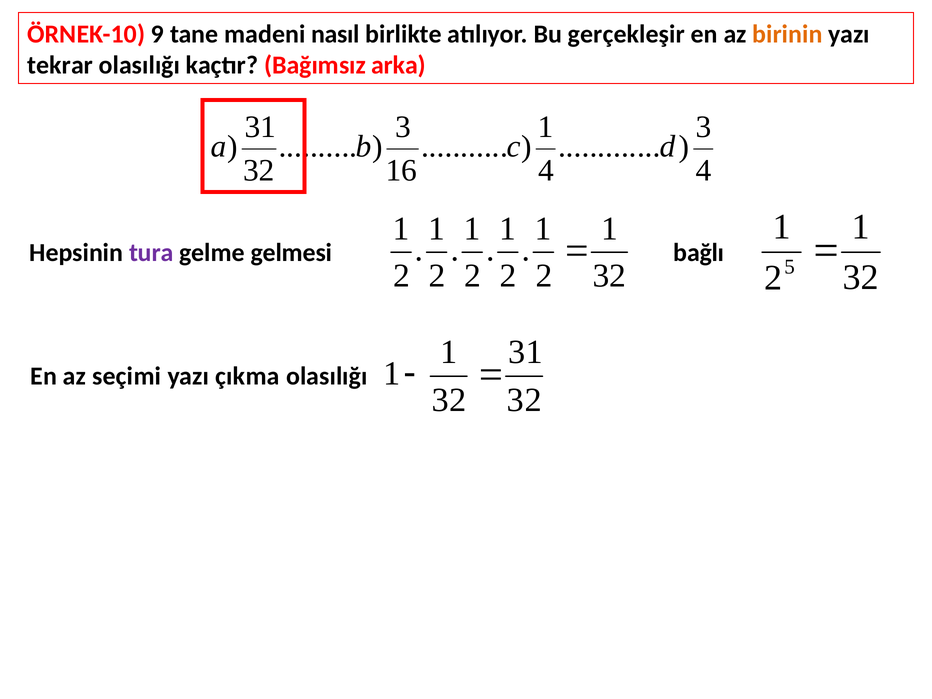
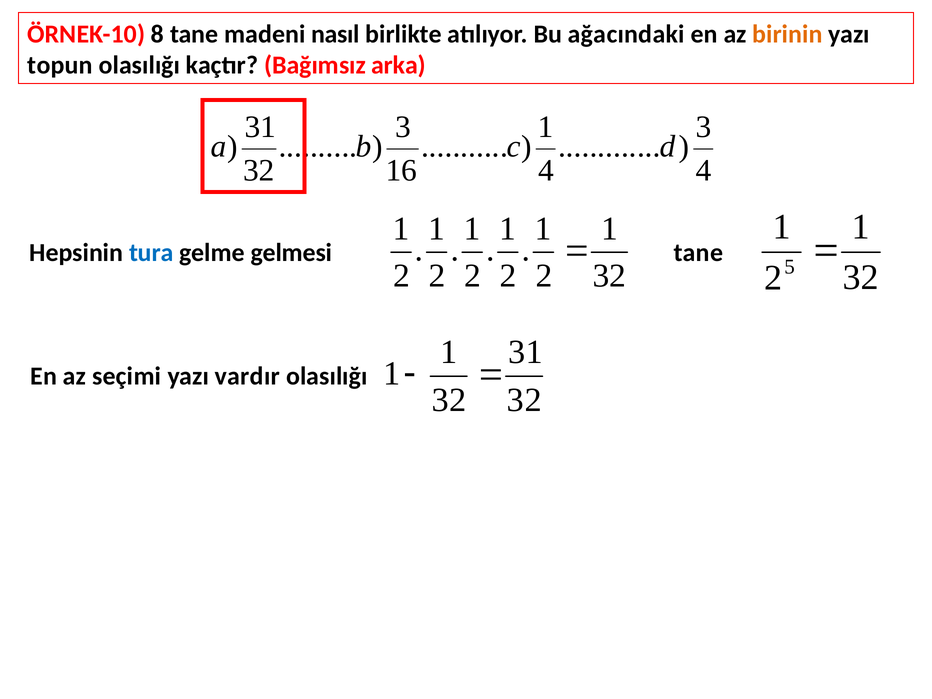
9: 9 -> 8
gerçekleşir: gerçekleşir -> ağacındaki
tekrar: tekrar -> topun
bağlı at (699, 253): bağlı -> tane
tura colour: purple -> blue
çıkma: çıkma -> vardır
